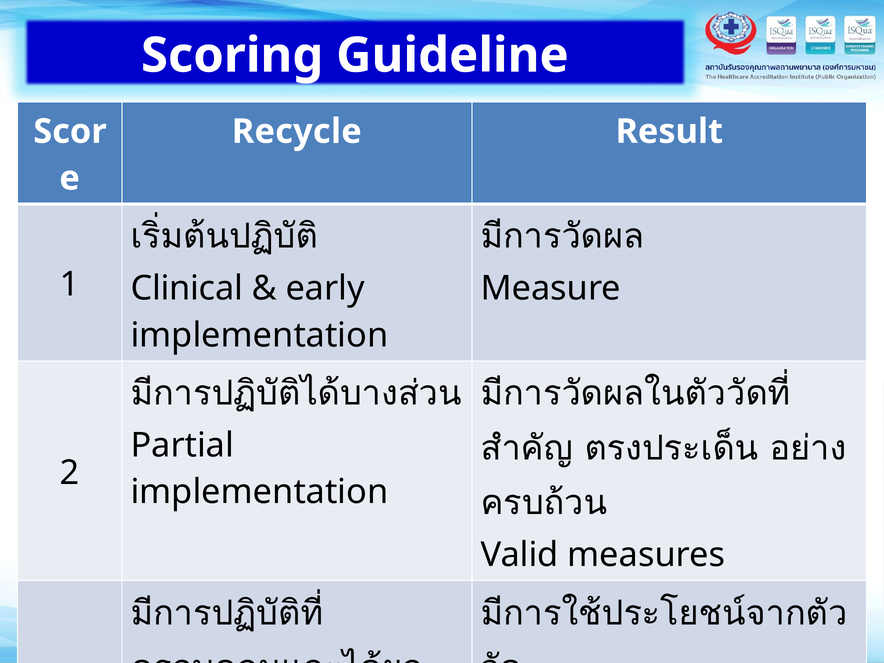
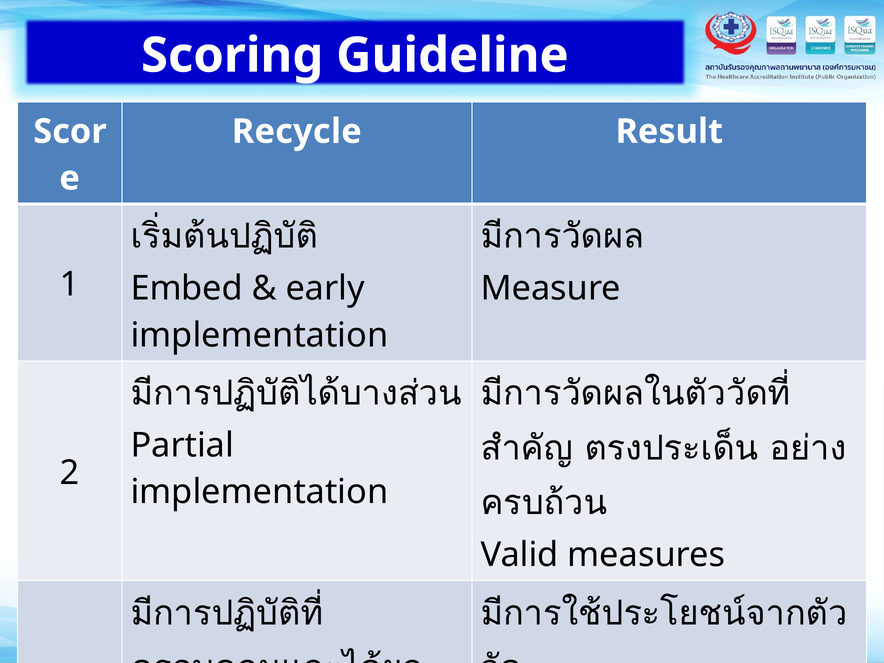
Clinical: Clinical -> Embed
